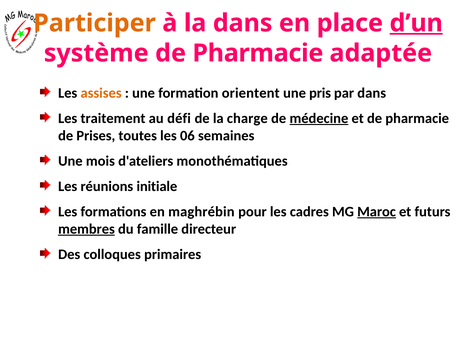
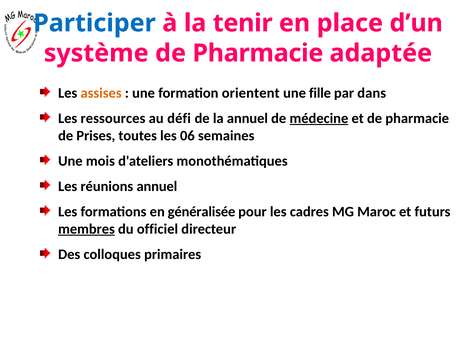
Participer colour: orange -> blue
la dans: dans -> tenir
d’un underline: present -> none
pris: pris -> fille
traitement: traitement -> ressources
la charge: charge -> annuel
réunions initiale: initiale -> annuel
maghrébin: maghrébin -> généralisée
Maroc underline: present -> none
famille: famille -> officiel
